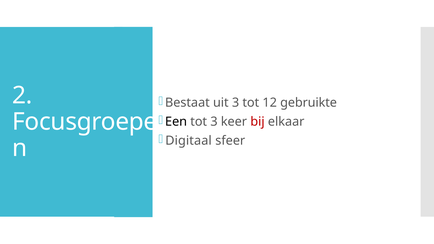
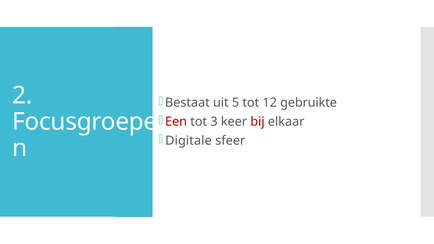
uit 3: 3 -> 5
Een colour: black -> red
Digitaal: Digitaal -> Digitale
